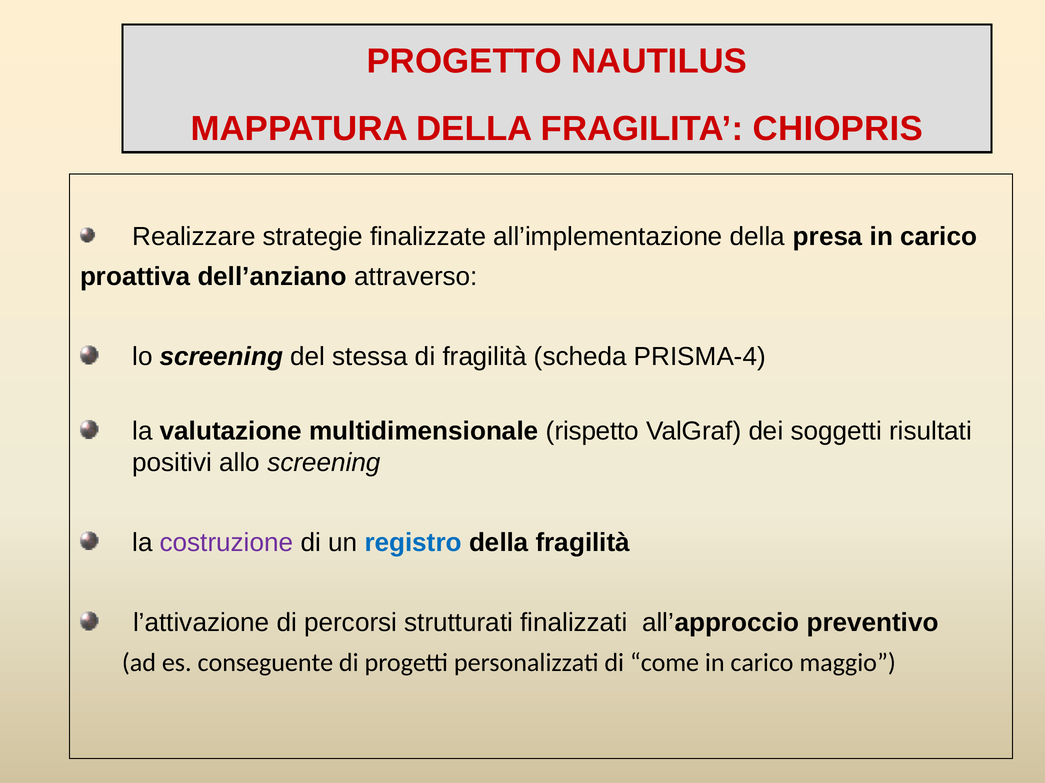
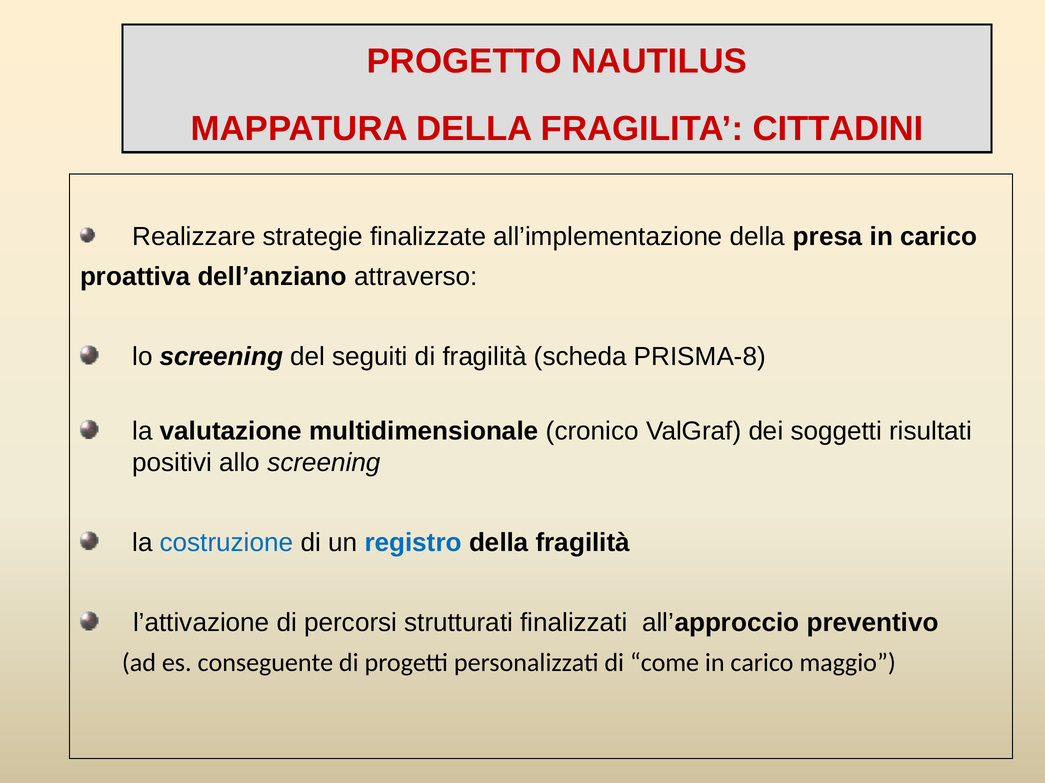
CHIOPRIS: CHIOPRIS -> CITTADINI
stessa: stessa -> seguiti
PRISMA-4: PRISMA-4 -> PRISMA-8
rispetto: rispetto -> cronico
costruzione colour: purple -> blue
